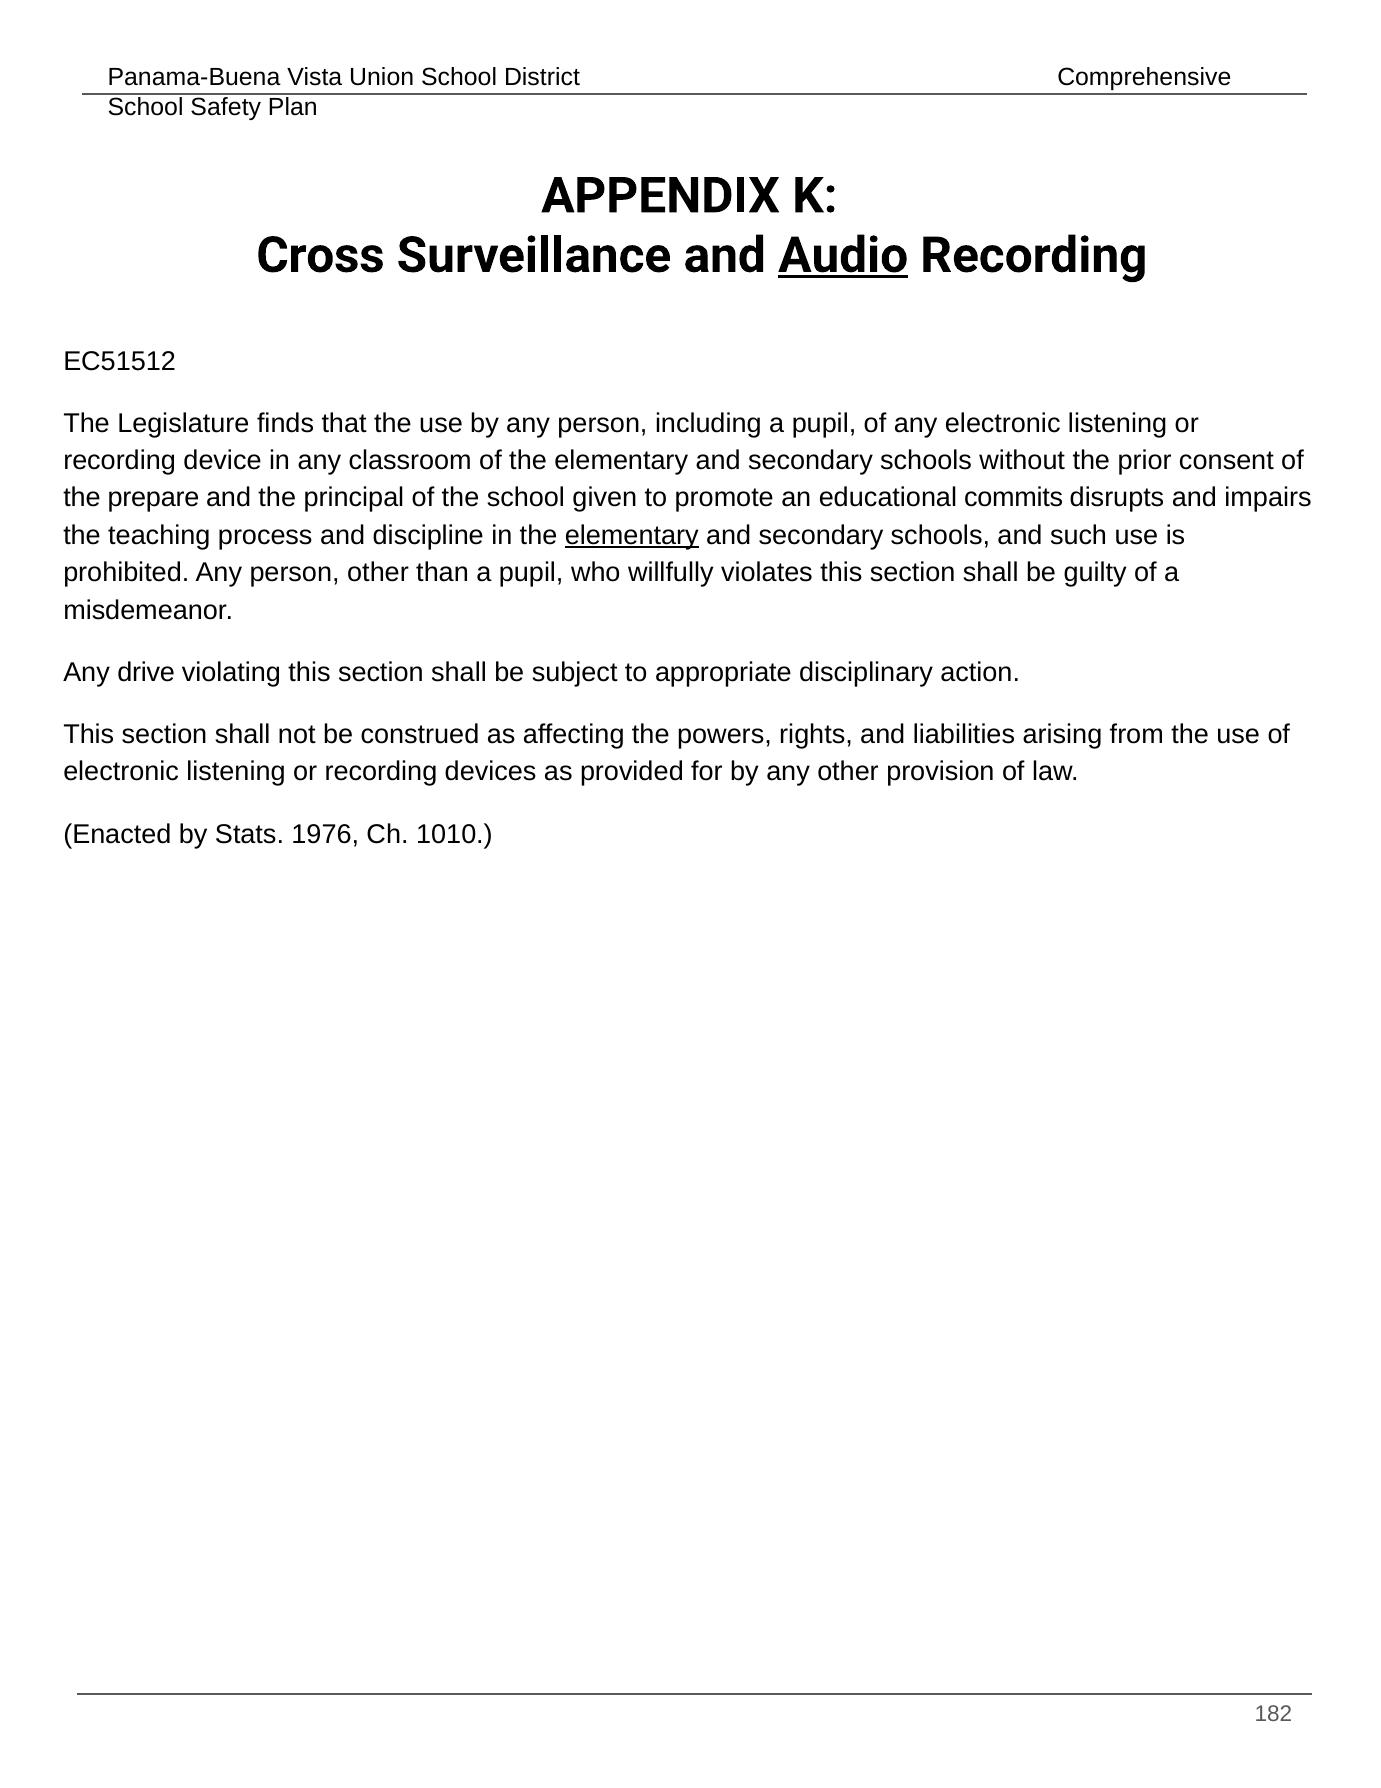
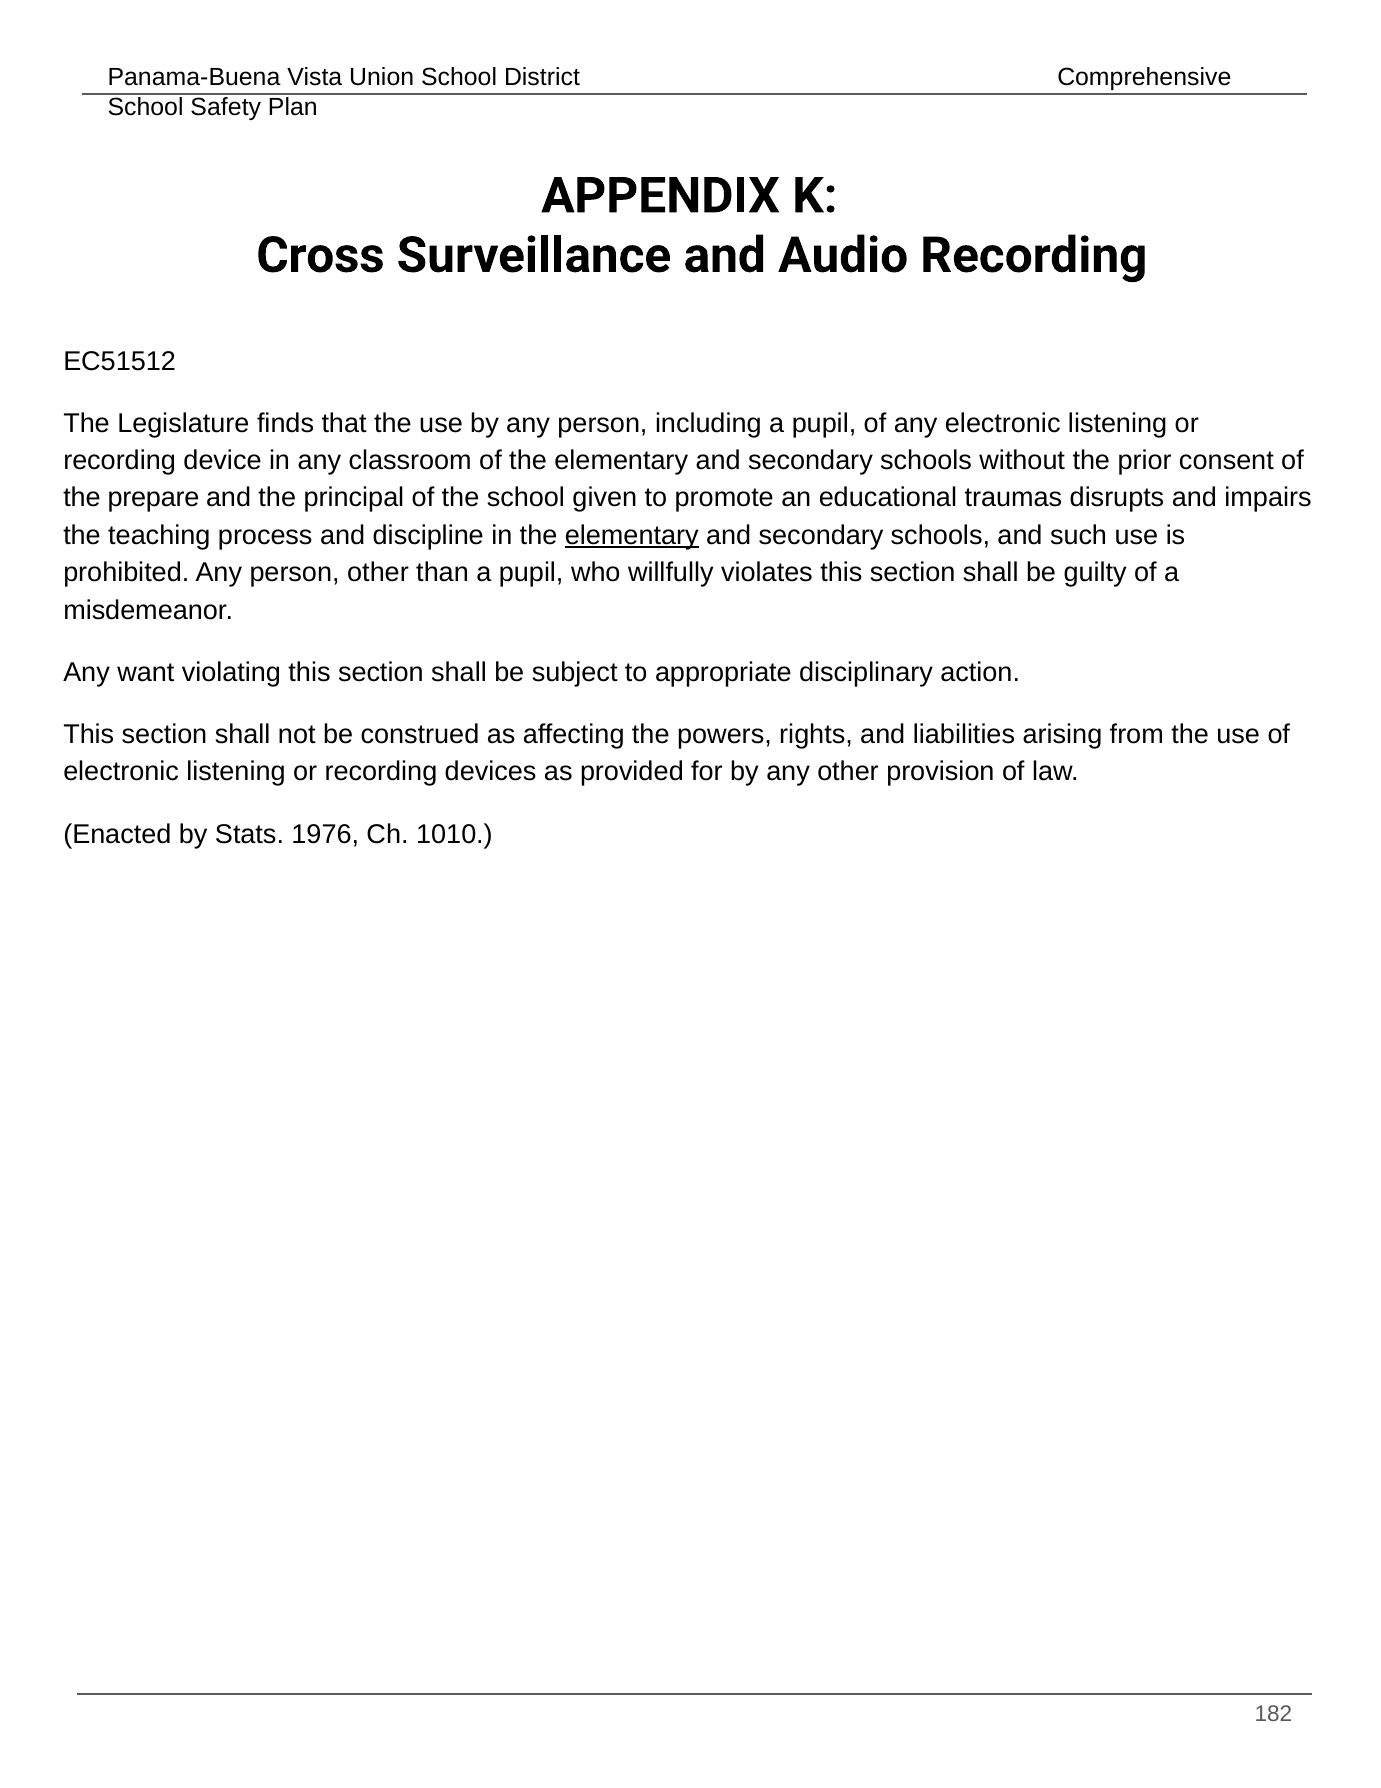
Audio underline: present -> none
commits: commits -> traumas
drive: drive -> want
